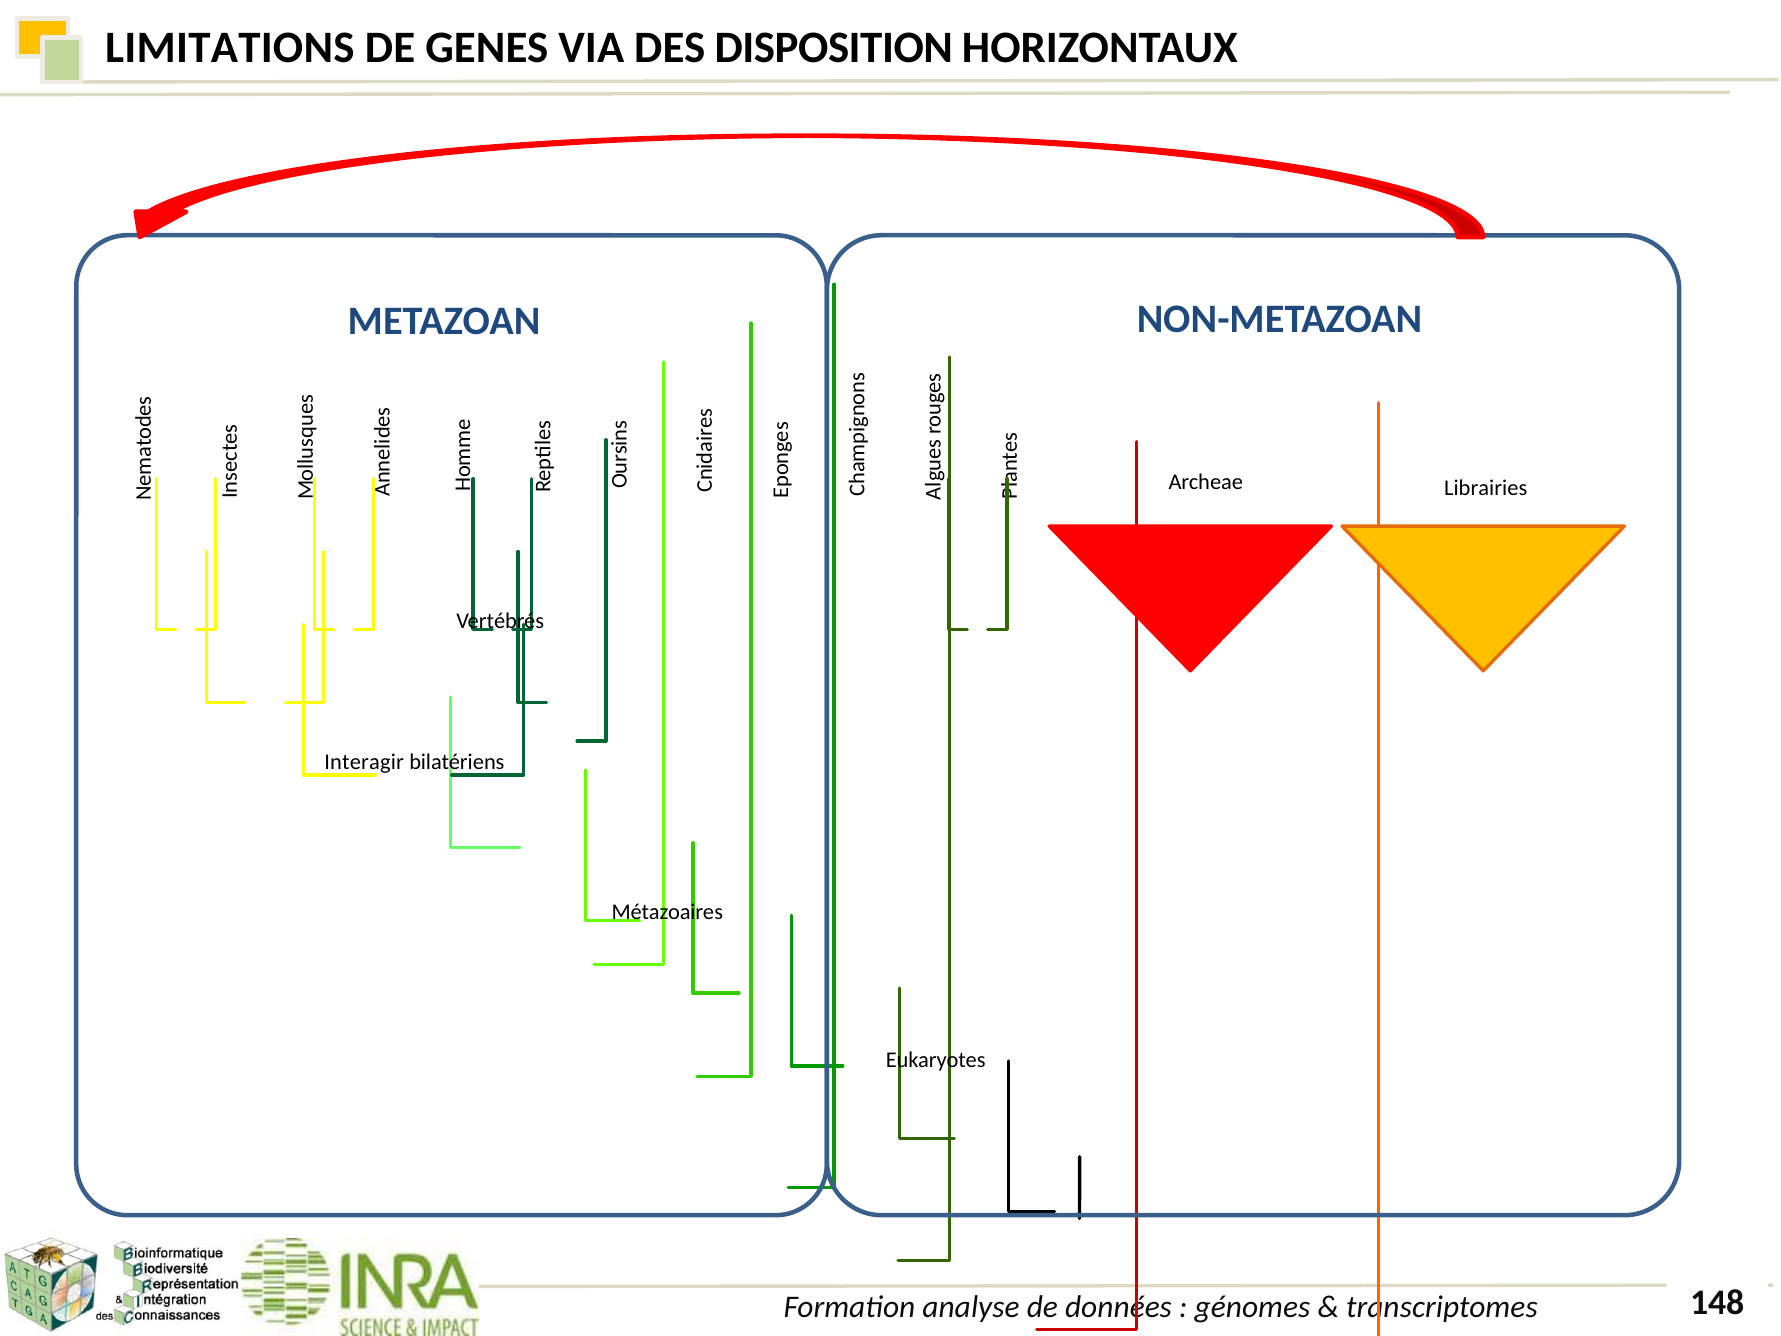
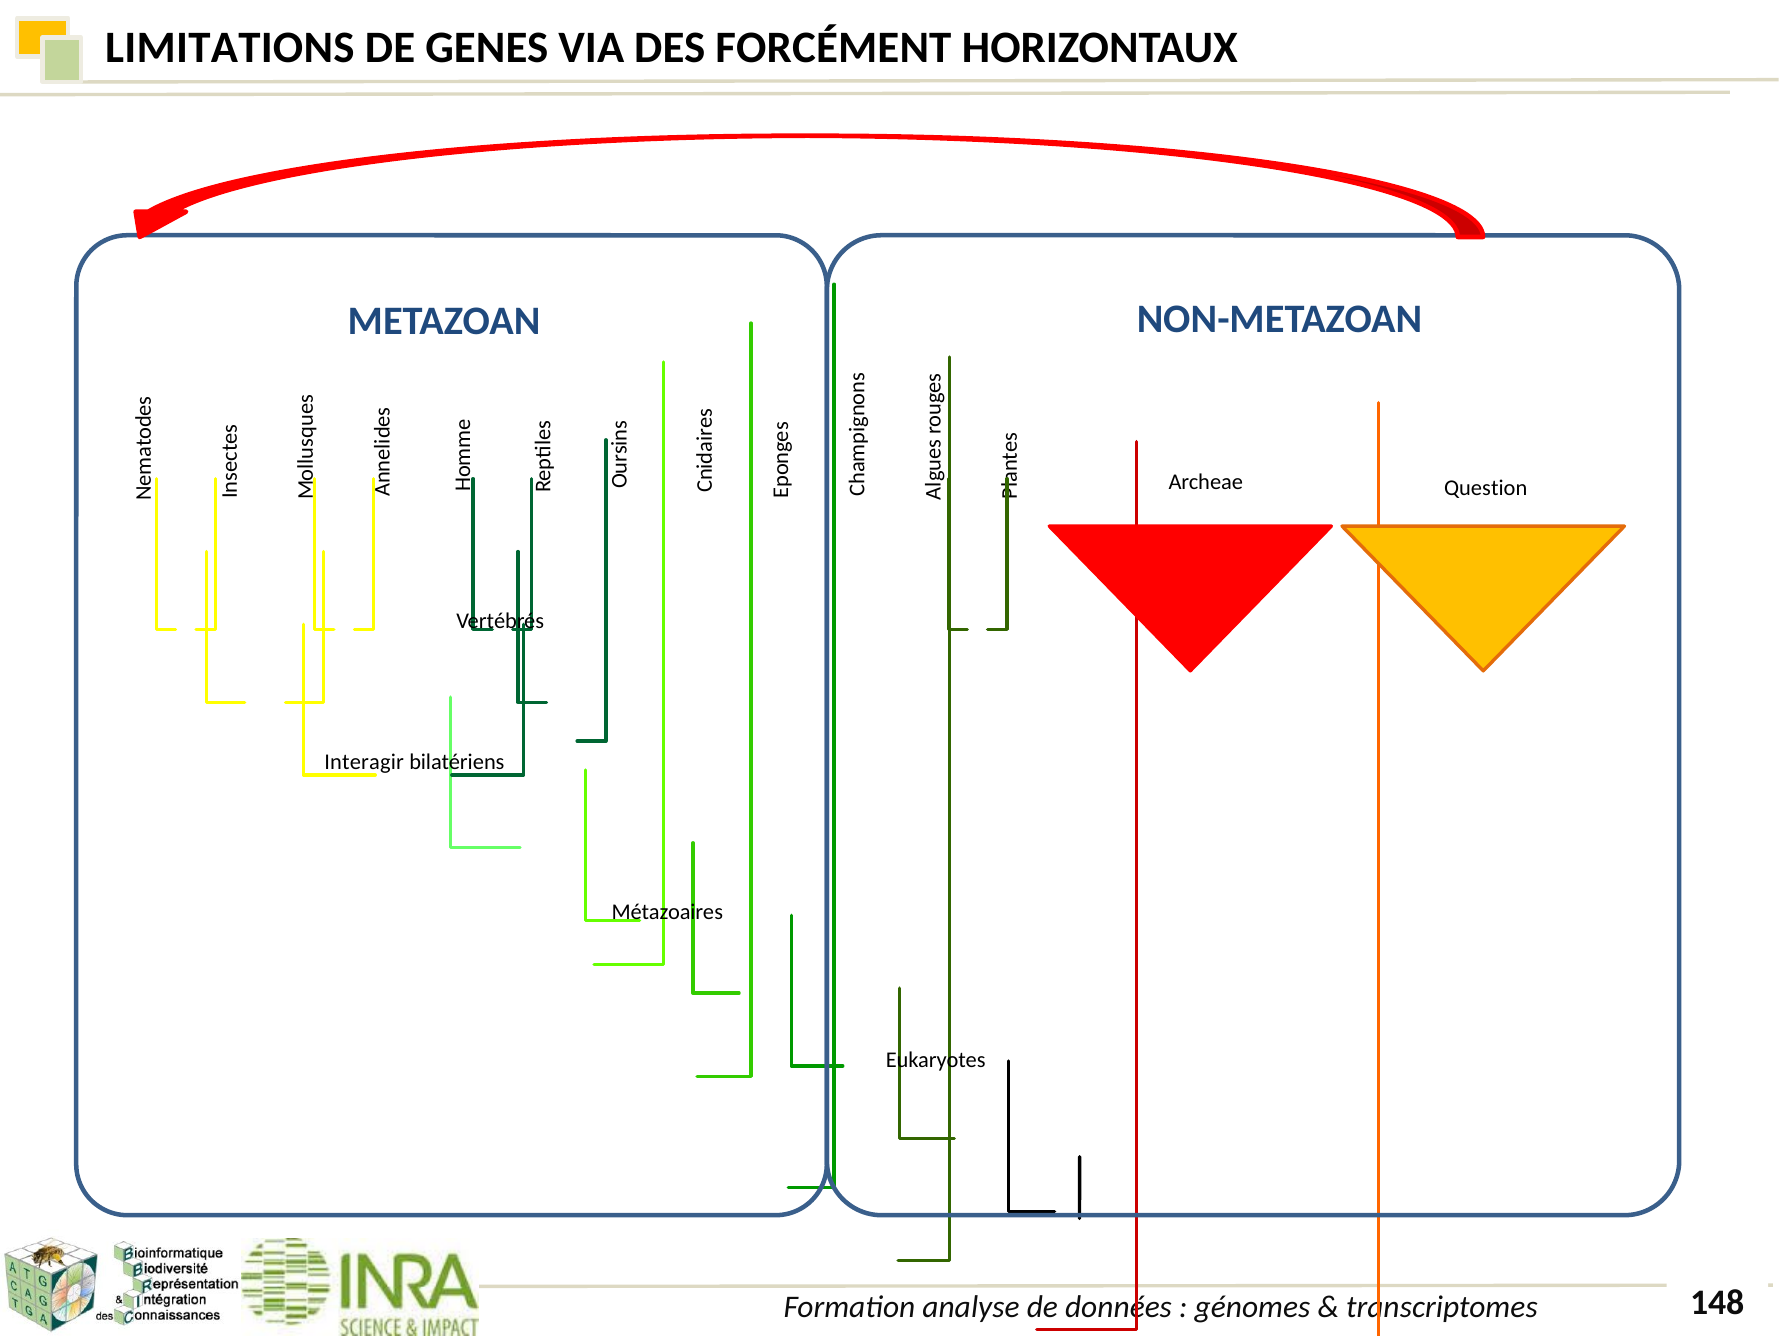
DISPOSITION: DISPOSITION -> FORCÉMENT
Librairies: Librairies -> Question
